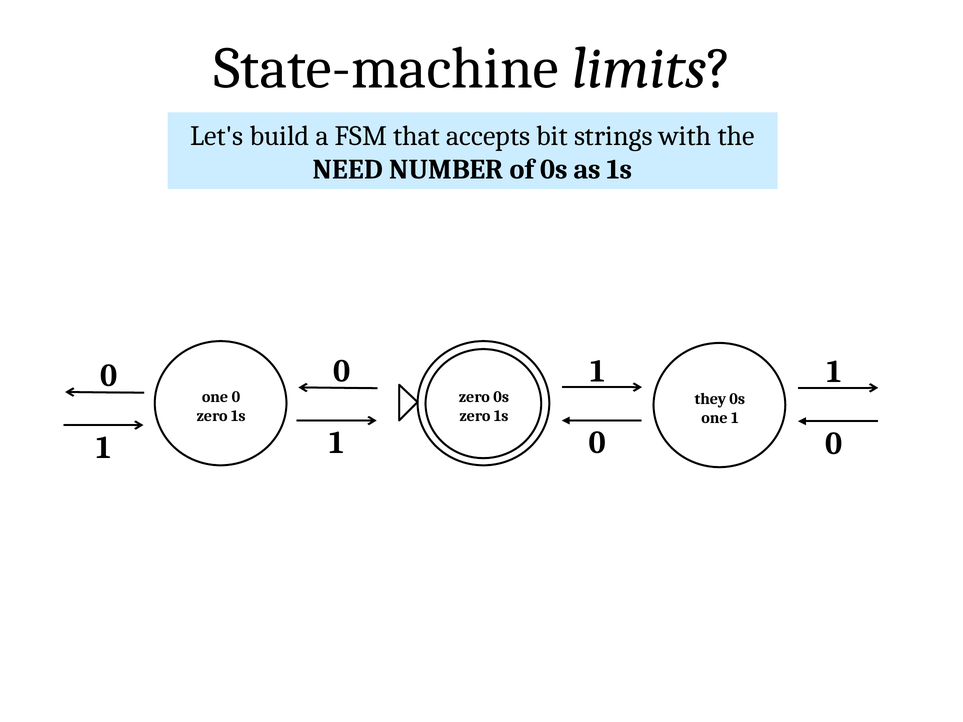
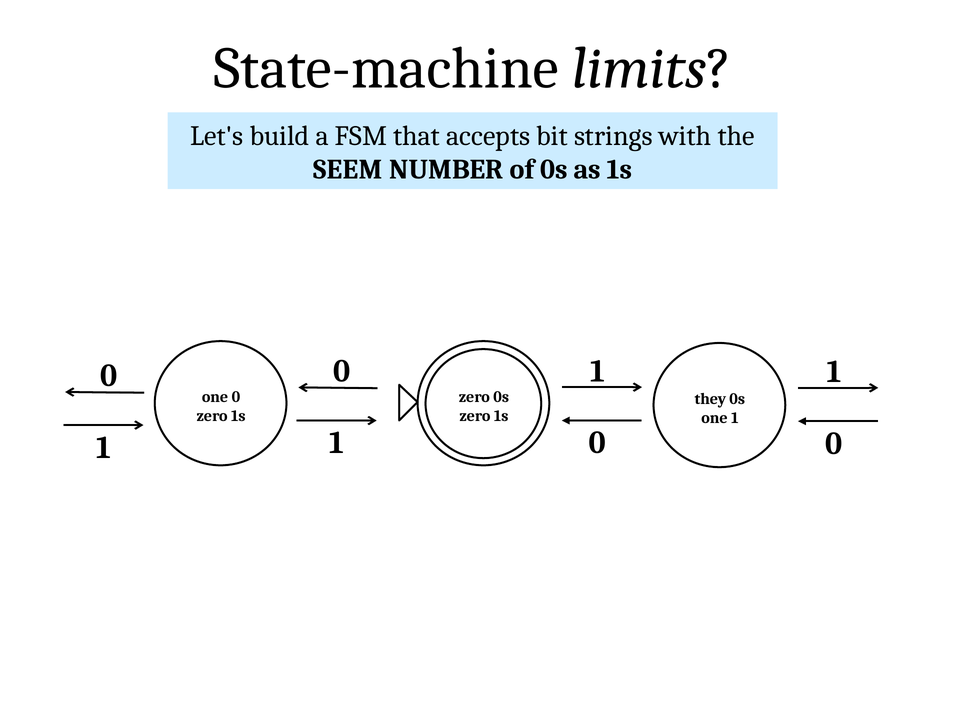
NEED: NEED -> SEEM
